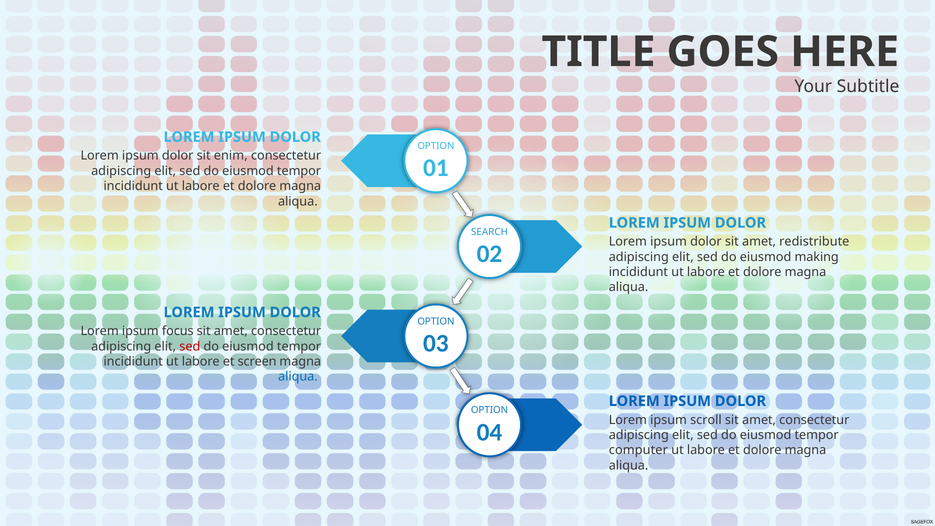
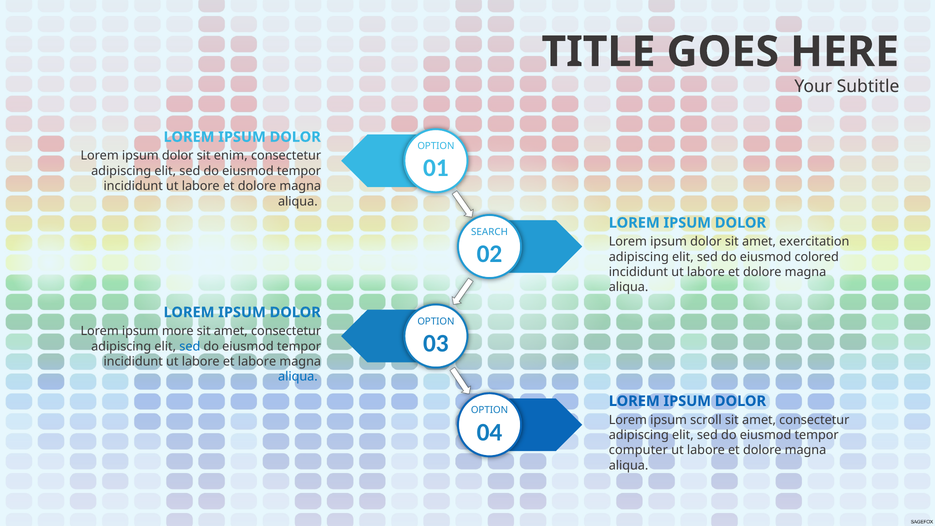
redistribute: redistribute -> exercitation
making: making -> colored
focus: focus -> more
sed at (190, 346) colour: red -> blue
et screen: screen -> labore
